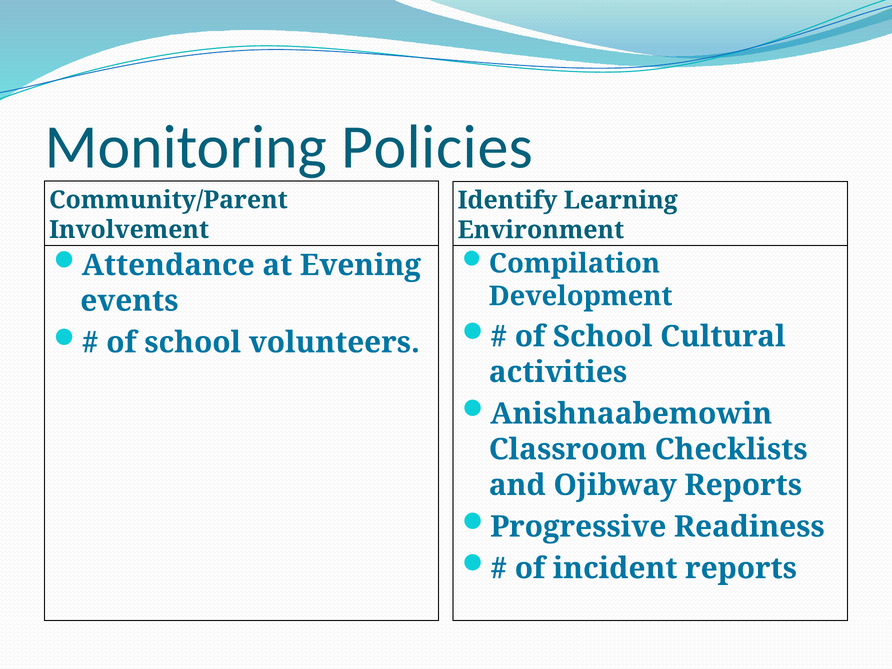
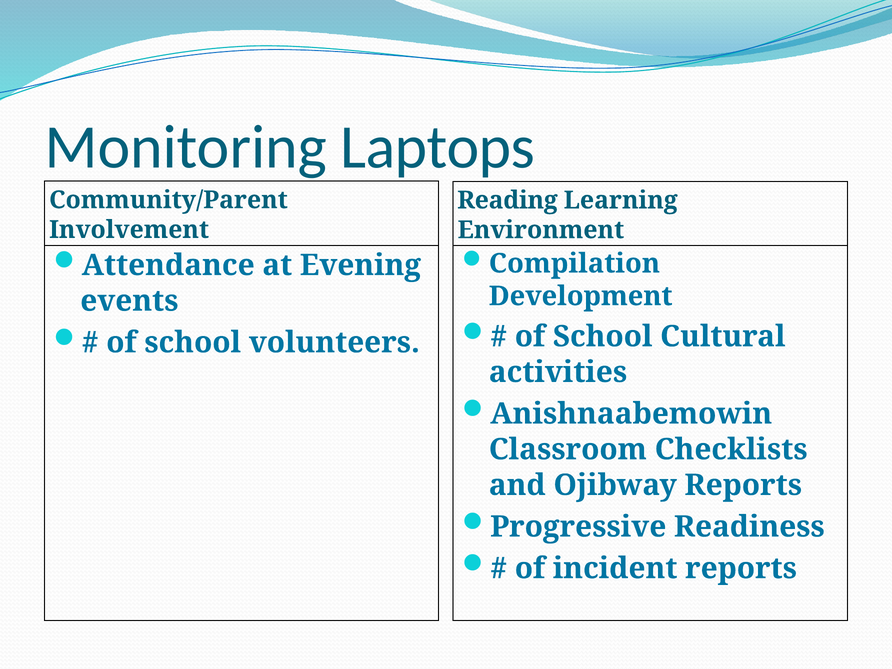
Policies: Policies -> Laptops
Identify: Identify -> Reading
